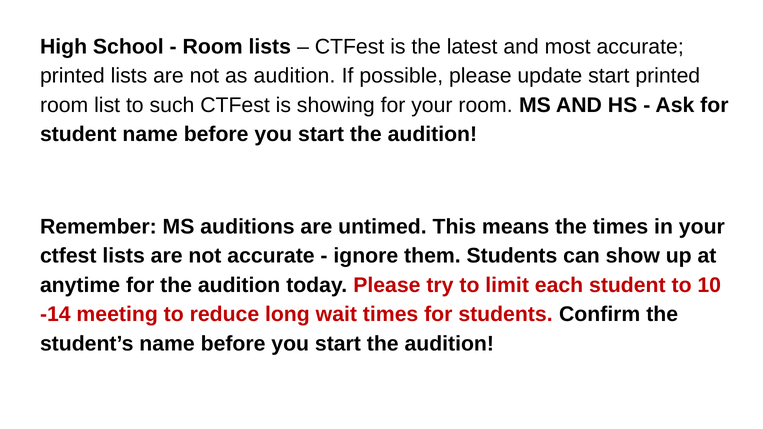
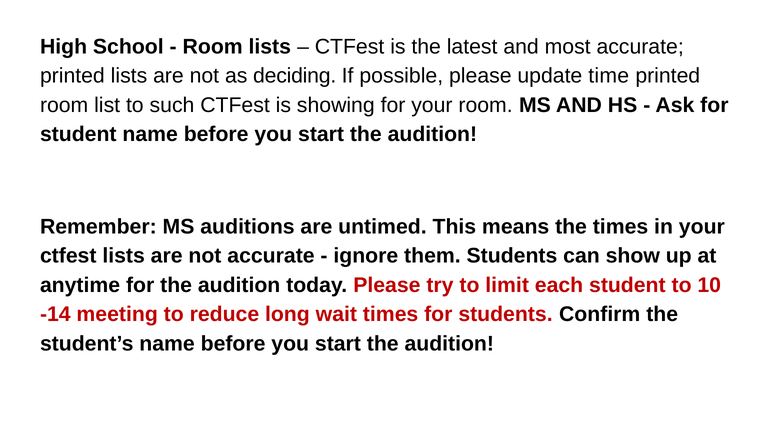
as audition: audition -> deciding
update start: start -> time
